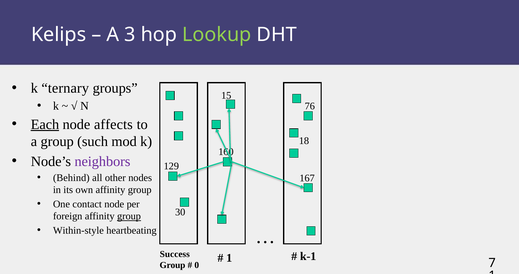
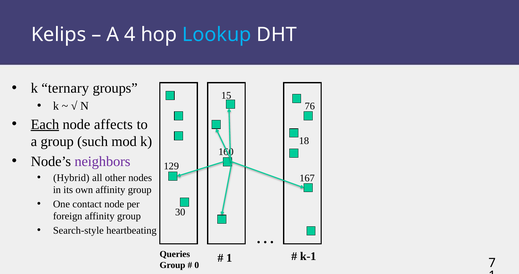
3: 3 -> 4
Lookup colour: light green -> light blue
Behind: Behind -> Hybrid
group at (129, 216) underline: present -> none
Within-style: Within-style -> Search-style
Success: Success -> Queries
